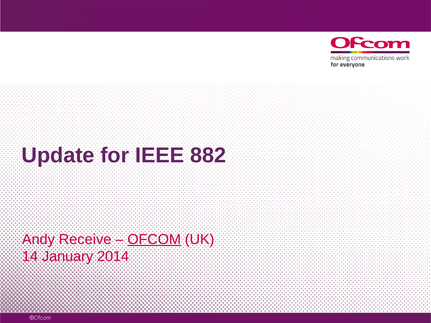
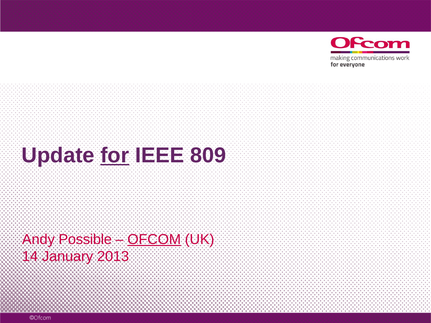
for underline: none -> present
882: 882 -> 809
Receive: Receive -> Possible
2014: 2014 -> 2013
